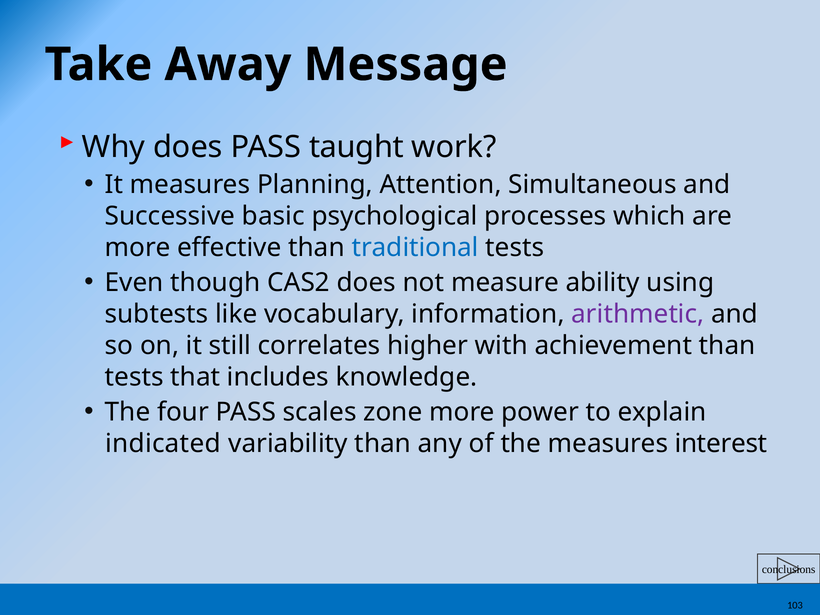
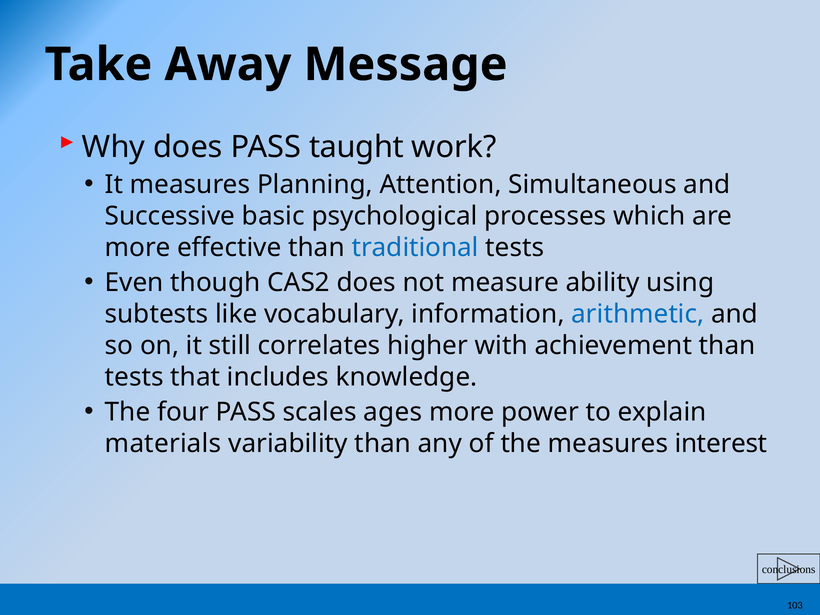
arithmetic colour: purple -> blue
zone: zone -> ages
indicated: indicated -> materials
